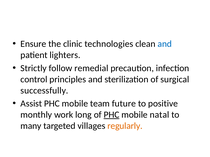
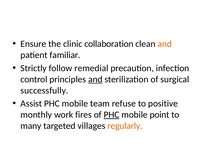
technologies: technologies -> collaboration
and at (165, 44) colour: blue -> orange
lighters: lighters -> familiar
and at (95, 80) underline: none -> present
future: future -> refuse
long: long -> fires
natal: natal -> point
